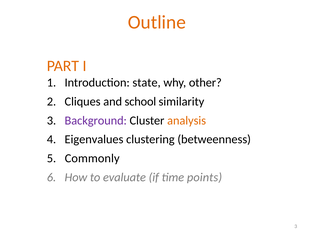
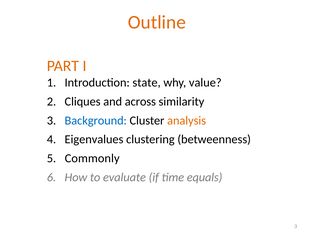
other: other -> value
school: school -> across
Background colour: purple -> blue
points: points -> equals
